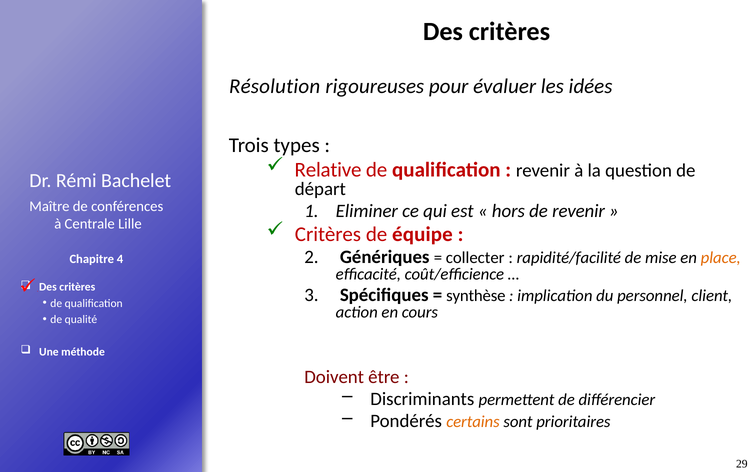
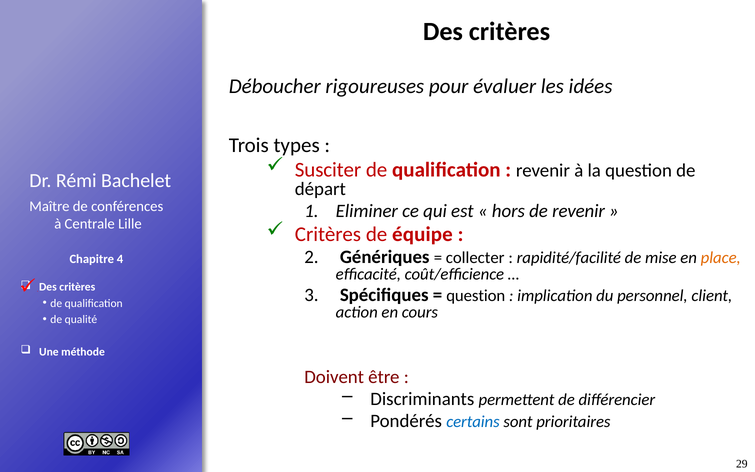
Résolution: Résolution -> Déboucher
Relative: Relative -> Susciter
synthèse at (476, 296): synthèse -> question
certains colour: orange -> blue
